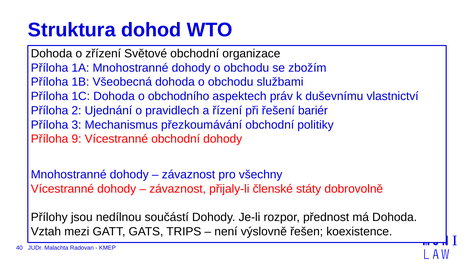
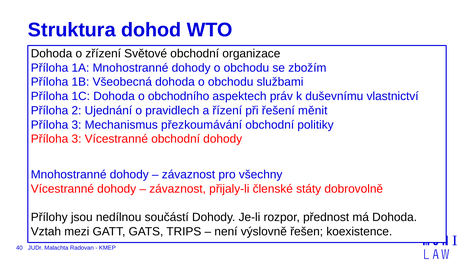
bariér: bariér -> měnit
9 at (77, 139): 9 -> 3
